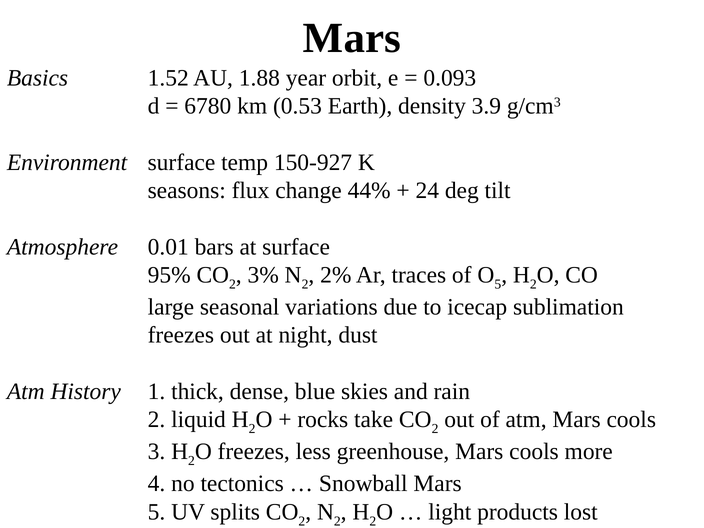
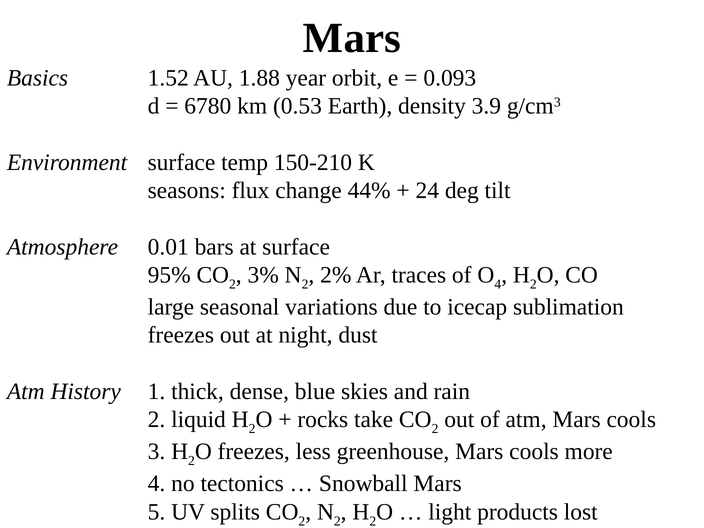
150-927: 150-927 -> 150-210
5 at (498, 284): 5 -> 4
